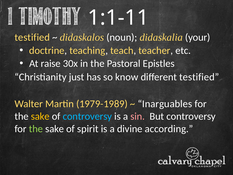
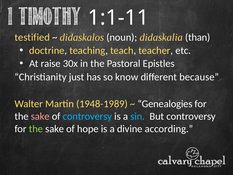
your: your -> than
different testified: testified -> because
1979-1989: 1979-1989 -> 1948-1989
Inarguables: Inarguables -> Genealogies
sake at (40, 116) colour: yellow -> pink
sin colour: pink -> light blue
spirit: spirit -> hope
